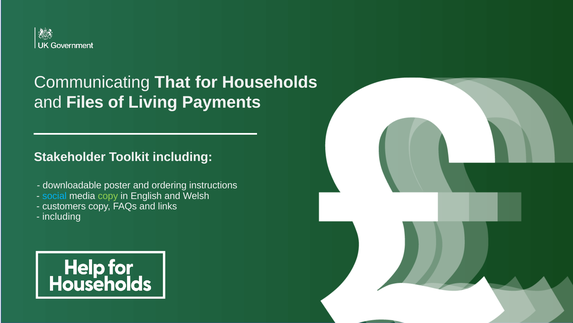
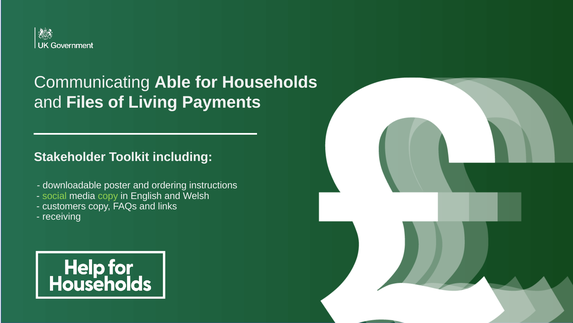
That: That -> Able
social colour: light blue -> light green
including at (62, 216): including -> receiving
